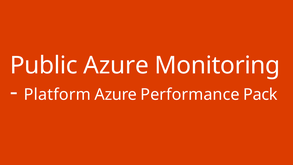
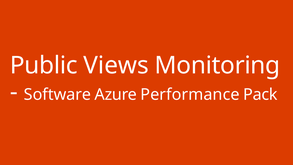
Public Azure: Azure -> Views
Platform: Platform -> Software
